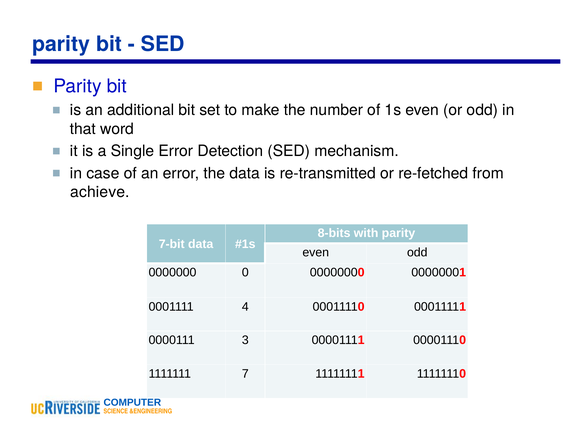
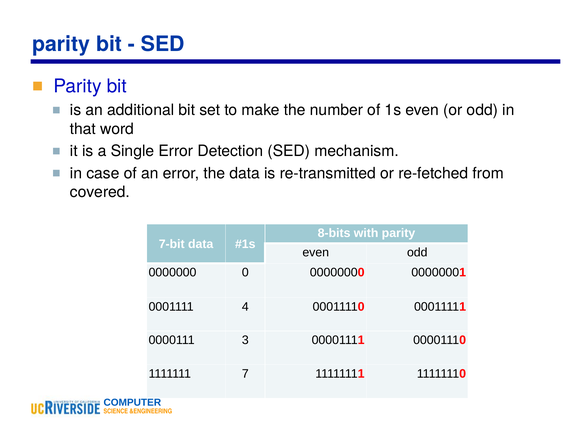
achieve: achieve -> covered
